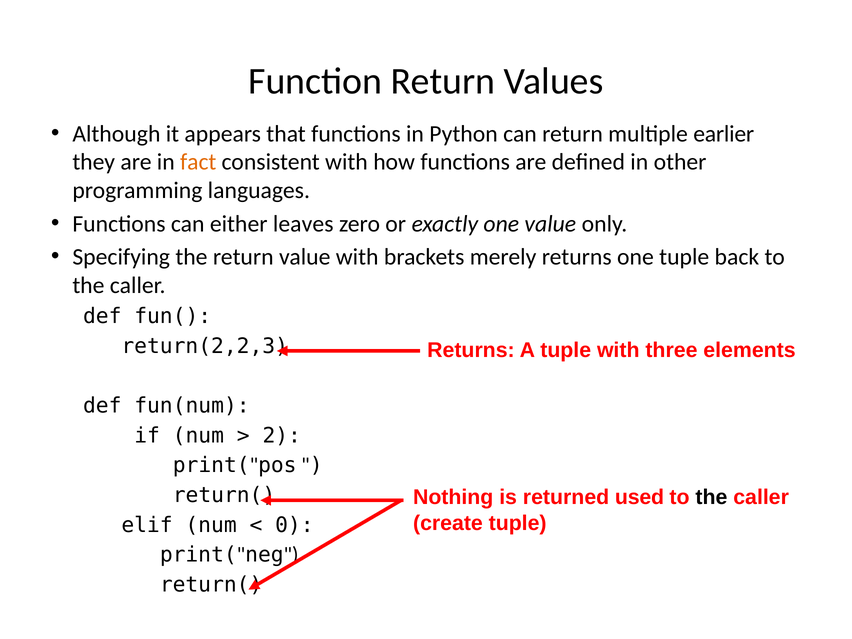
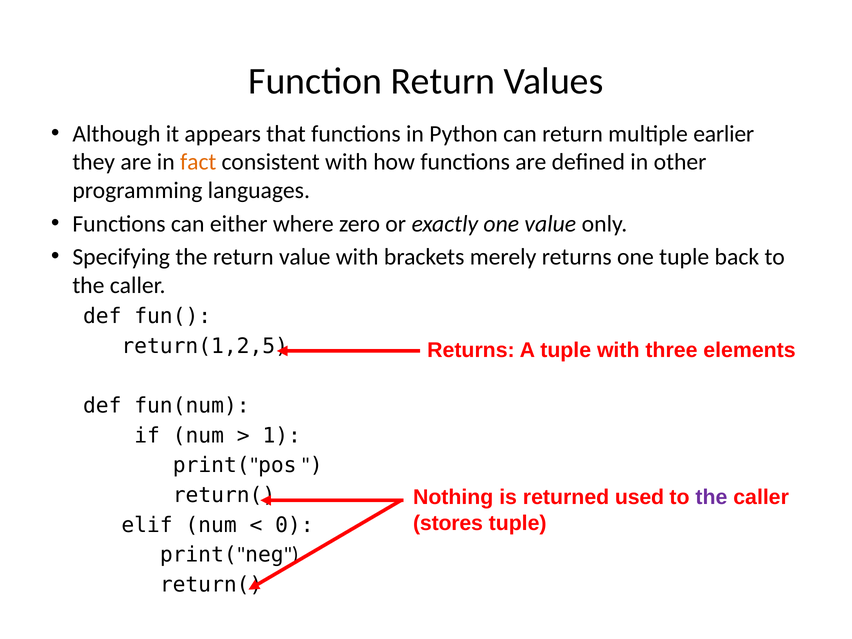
leaves: leaves -> where
return(2,2,3: return(2,2,3 -> return(1,2,5
2: 2 -> 1
the at (711, 497) colour: black -> purple
create: create -> stores
